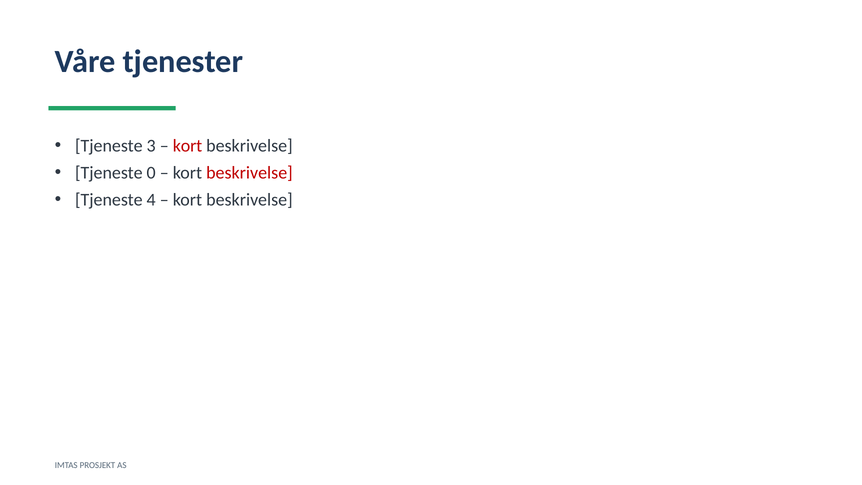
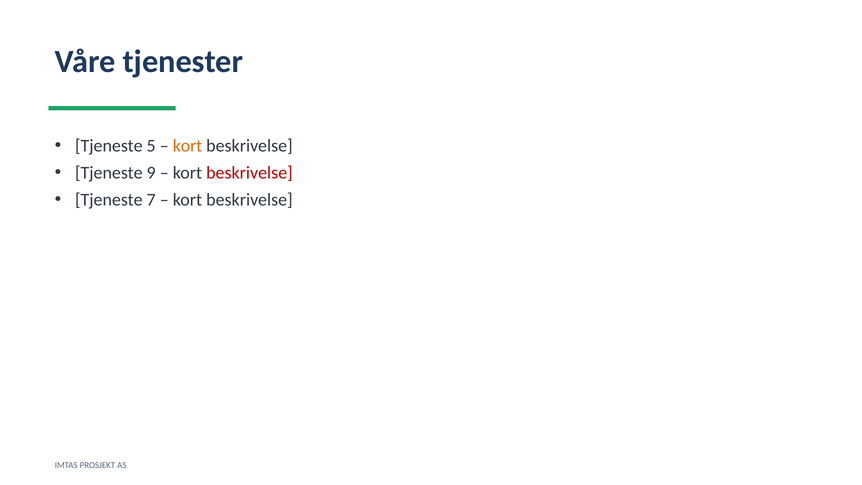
3: 3 -> 5
kort at (188, 146) colour: red -> orange
0: 0 -> 9
4: 4 -> 7
